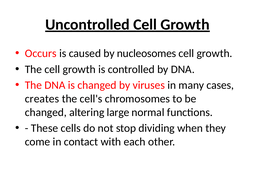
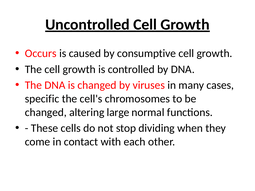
nucleosomes: nucleosomes -> consumptive
creates: creates -> specific
